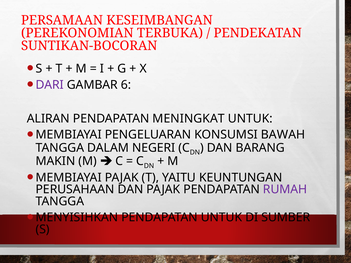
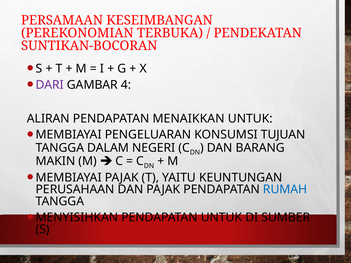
6: 6 -> 4
MENINGKAT: MENINGKAT -> MENAIKKAN
BAWAH: BAWAH -> TUJUAN
RUMAH colour: purple -> blue
